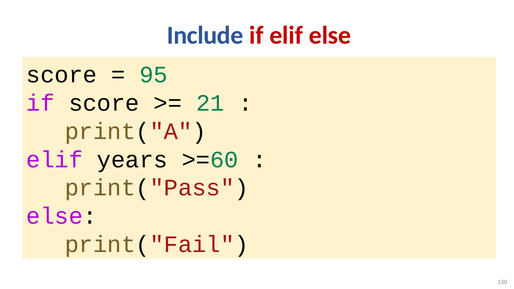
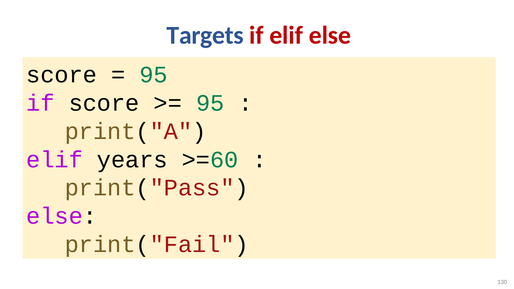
Include: Include -> Targets
21 at (210, 103): 21 -> 95
